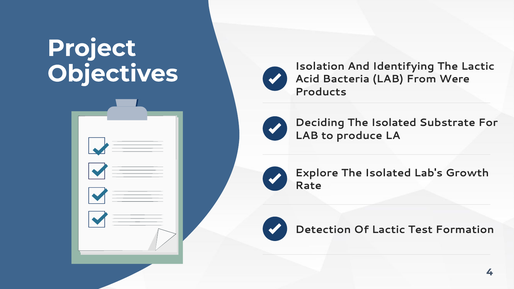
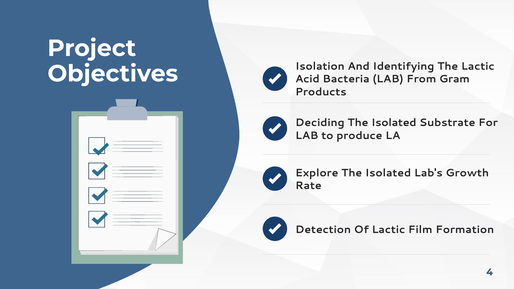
Were: Were -> Gram
Test: Test -> Film
